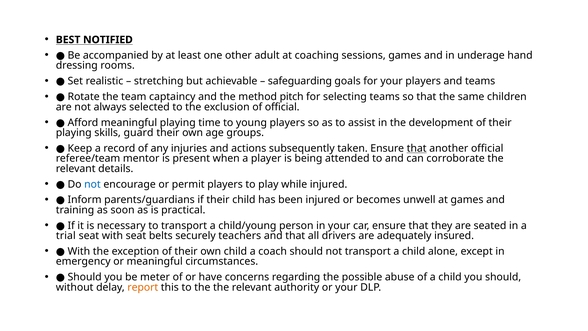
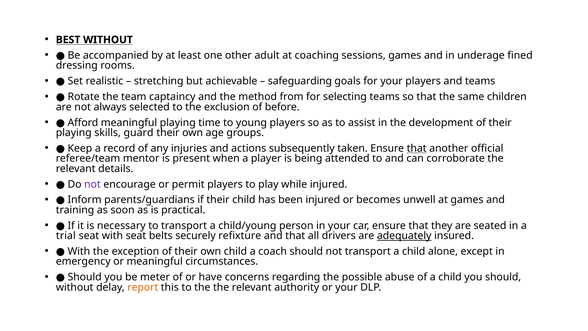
BEST NOTIFIED: NOTIFIED -> WITHOUT
hand: hand -> fined
pitch: pitch -> from
of official: official -> before
not at (92, 184) colour: blue -> purple
teachers: teachers -> refixture
adequately underline: none -> present
